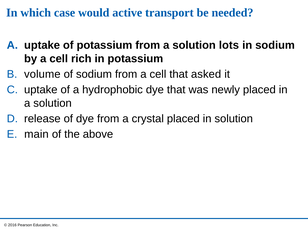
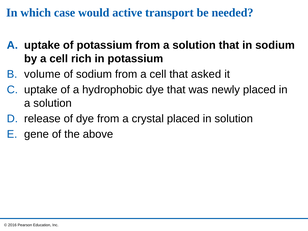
solution lots: lots -> that
main: main -> gene
